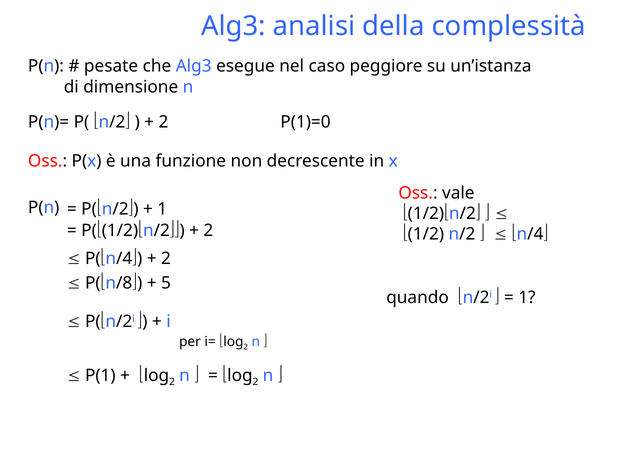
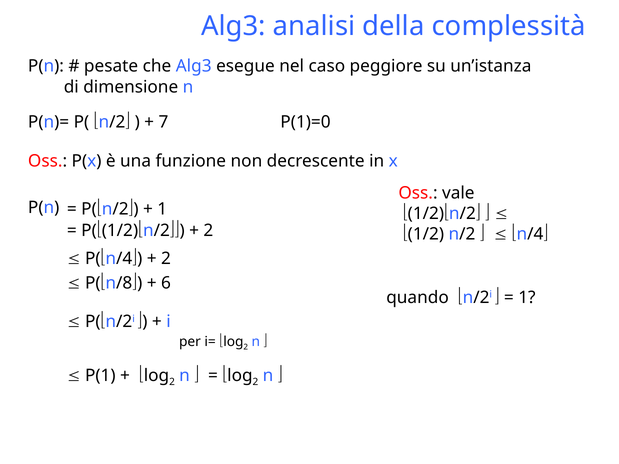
2 at (163, 122): 2 -> 7
5: 5 -> 6
